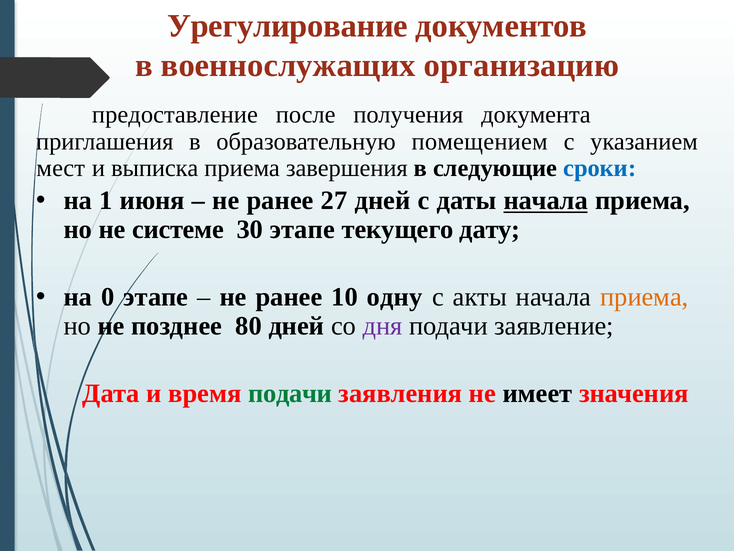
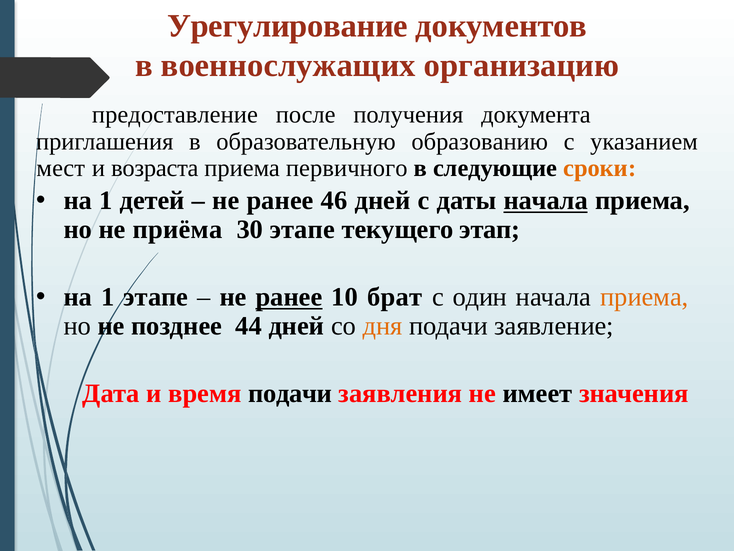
помещением: помещением -> образованию
выписка: выписка -> возраста
завершения: завершения -> первичного
сроки colour: blue -> orange
июня: июня -> детей
27: 27 -> 46
системе: системе -> приёма
дату: дату -> этап
0 at (108, 297): 0 -> 1
ранее at (289, 297) underline: none -> present
одну: одну -> брат
акты: акты -> один
80: 80 -> 44
дня colour: purple -> orange
подачи at (290, 393) colour: green -> black
